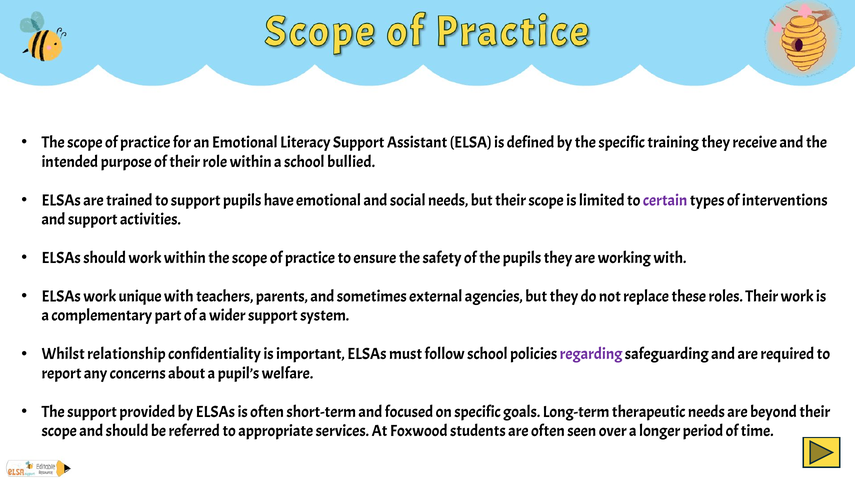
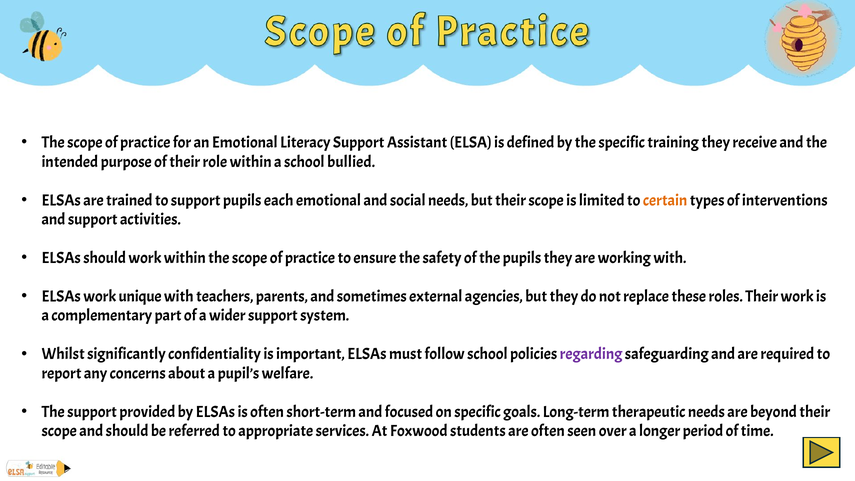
have: have -> each
certain colour: purple -> orange
relationship: relationship -> significantly
